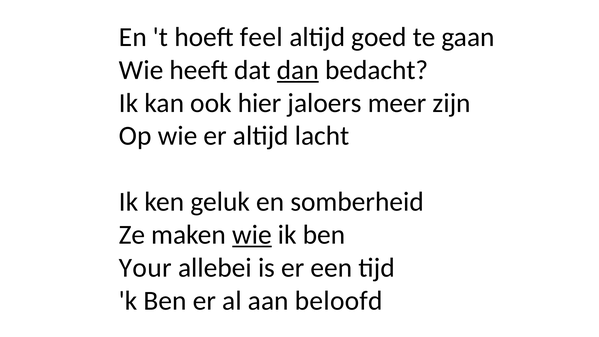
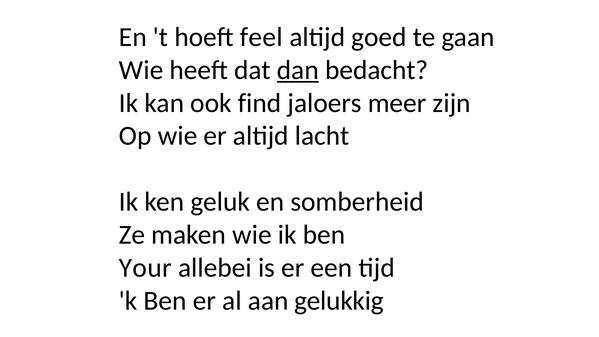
hier: hier -> find
wie at (252, 235) underline: present -> none
beloofd: beloofd -> gelukkig
